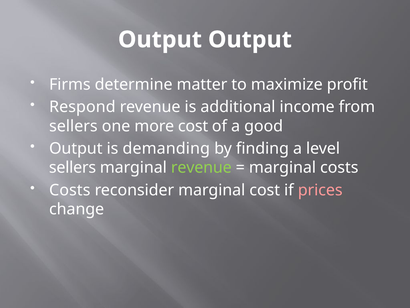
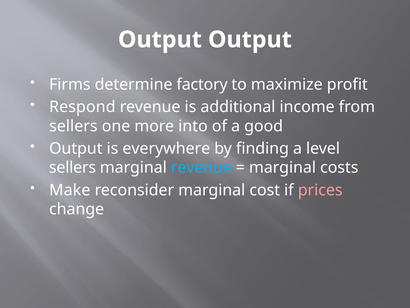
matter: matter -> factory
more cost: cost -> into
demanding: demanding -> everywhere
revenue at (201, 167) colour: light green -> light blue
Costs at (70, 190): Costs -> Make
